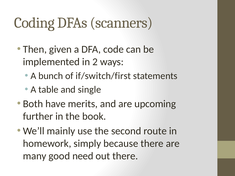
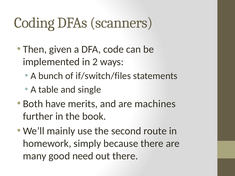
if/switch/first: if/switch/first -> if/switch/files
upcoming: upcoming -> machines
